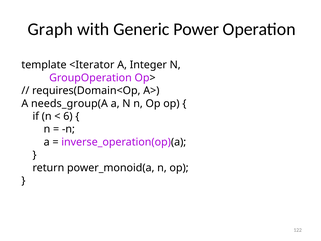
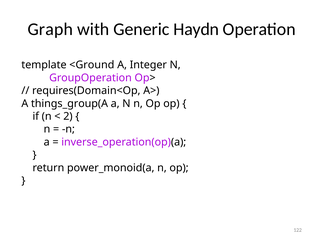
Power: Power -> Haydn
<Iterator: <Iterator -> <Ground
needs_group(A: needs_group(A -> things_group(A
6: 6 -> 2
